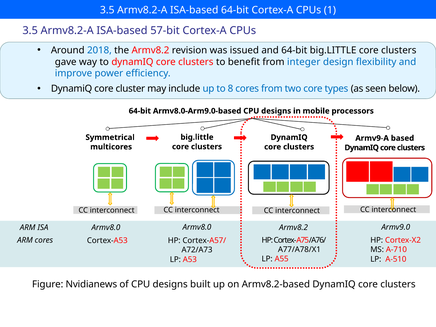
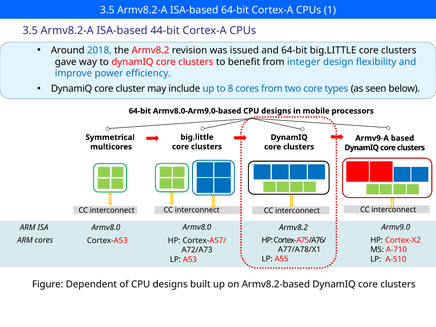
57-bit: 57-bit -> 44-bit
Nvidianews: Nvidianews -> Dependent
